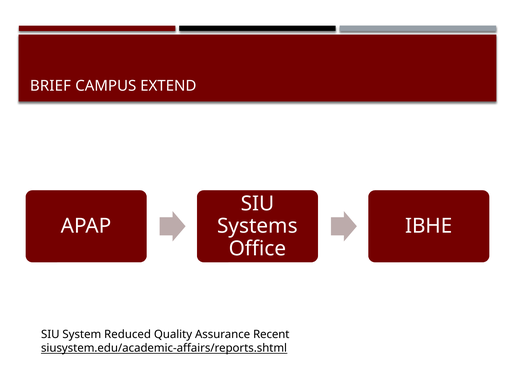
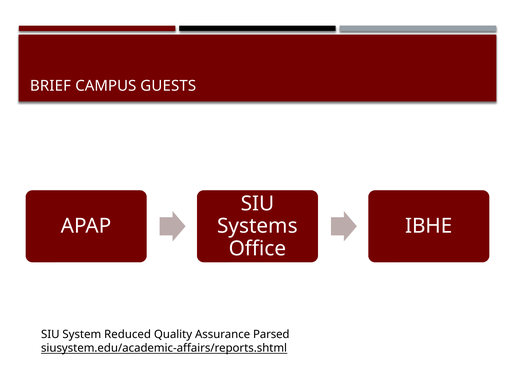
EXTEND: EXTEND -> GUESTS
Recent: Recent -> Parsed
